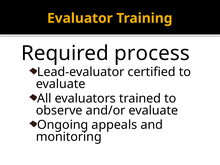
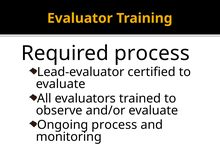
Ongoing appeals: appeals -> process
